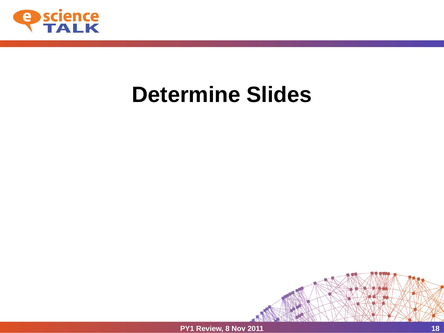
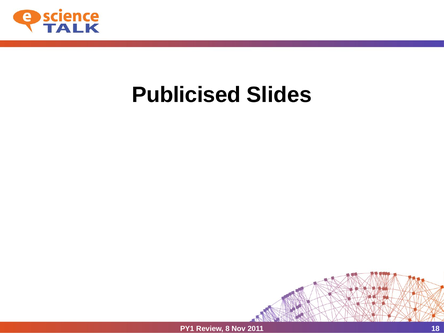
Determine: Determine -> Publicised
